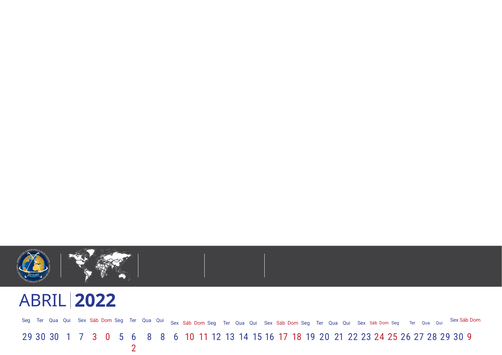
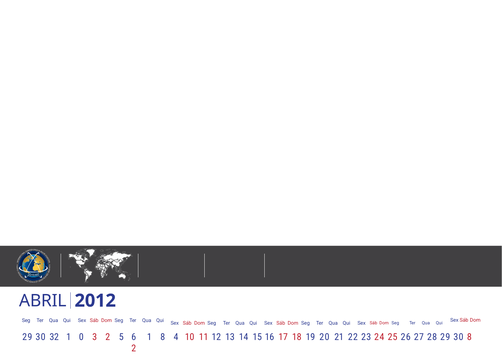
2022: 2022 -> 2012
6 8: 8 -> 1
8 6: 6 -> 4
30 9: 9 -> 8
30 30: 30 -> 32
7: 7 -> 0
3 0: 0 -> 2
